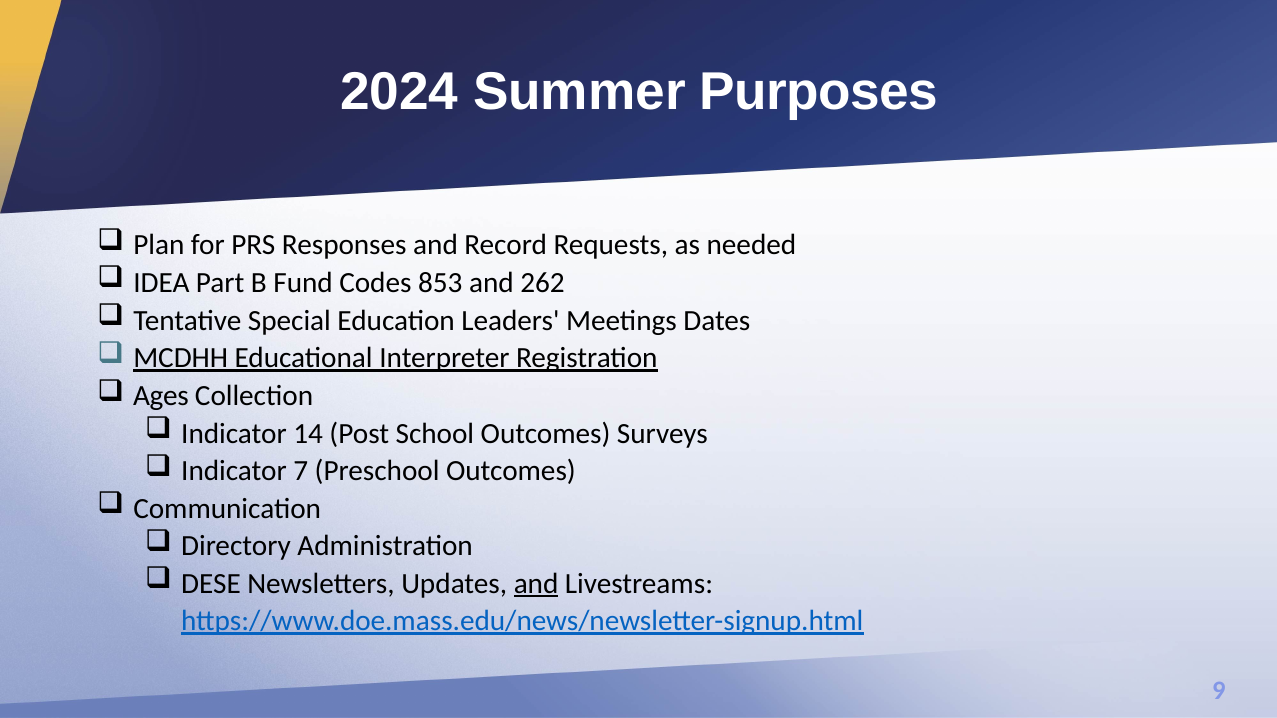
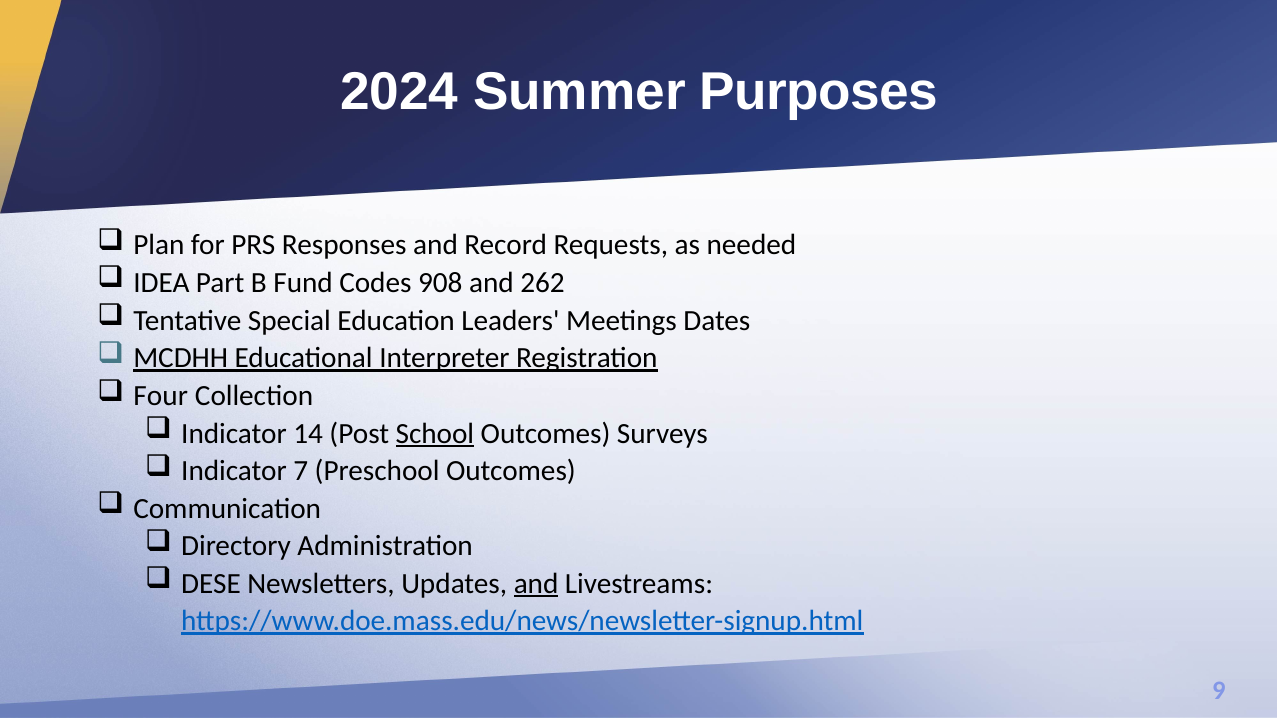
853: 853 -> 908
Ages: Ages -> Four
School underline: none -> present
